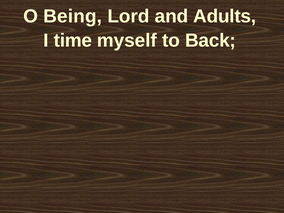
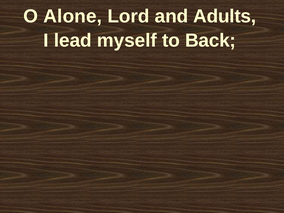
Being: Being -> Alone
time: time -> lead
